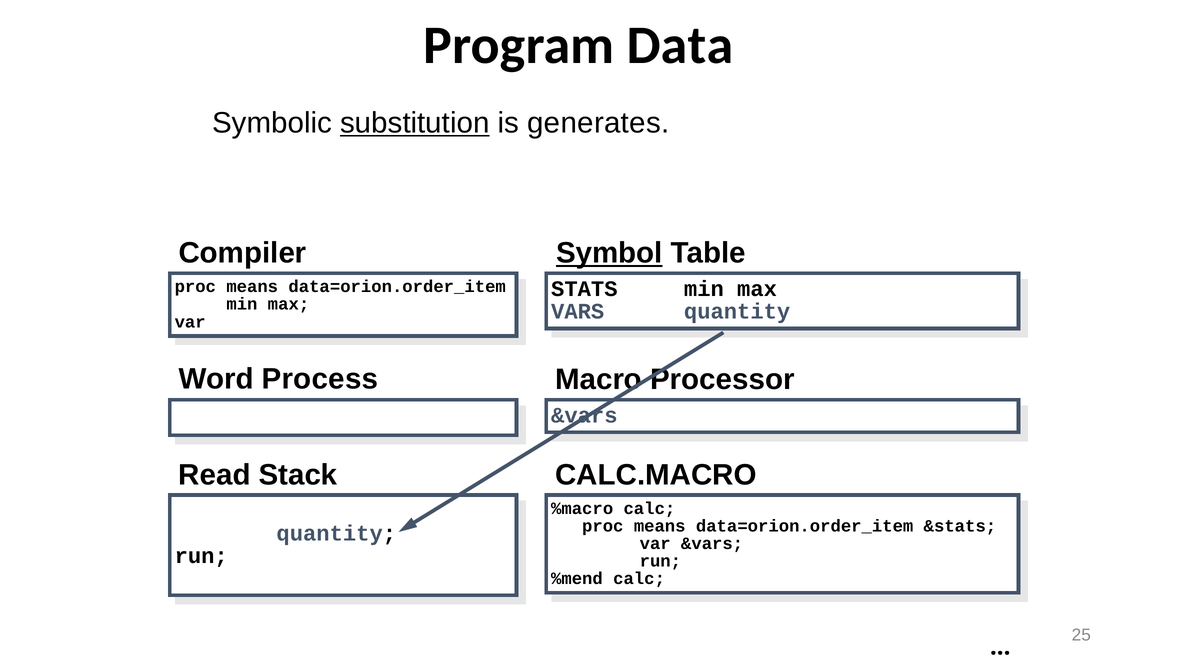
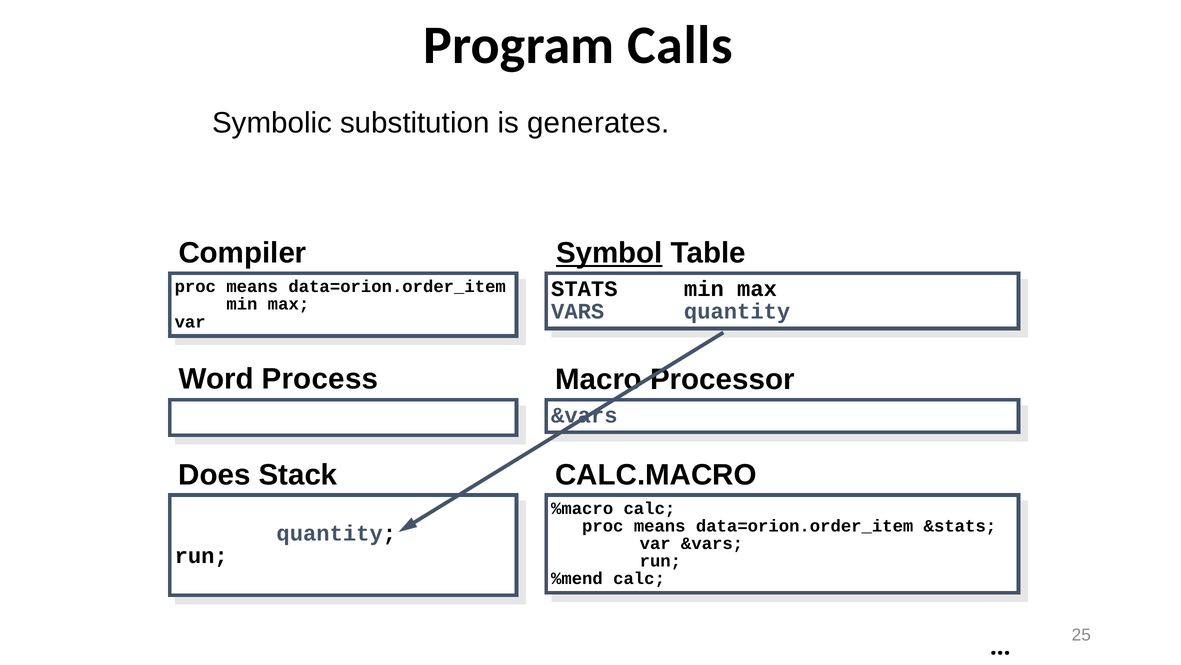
Data: Data -> Calls
substitution underline: present -> none
Read: Read -> Does
